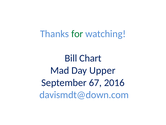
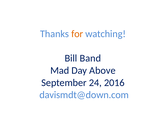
for colour: green -> orange
Chart: Chart -> Band
Upper: Upper -> Above
67: 67 -> 24
